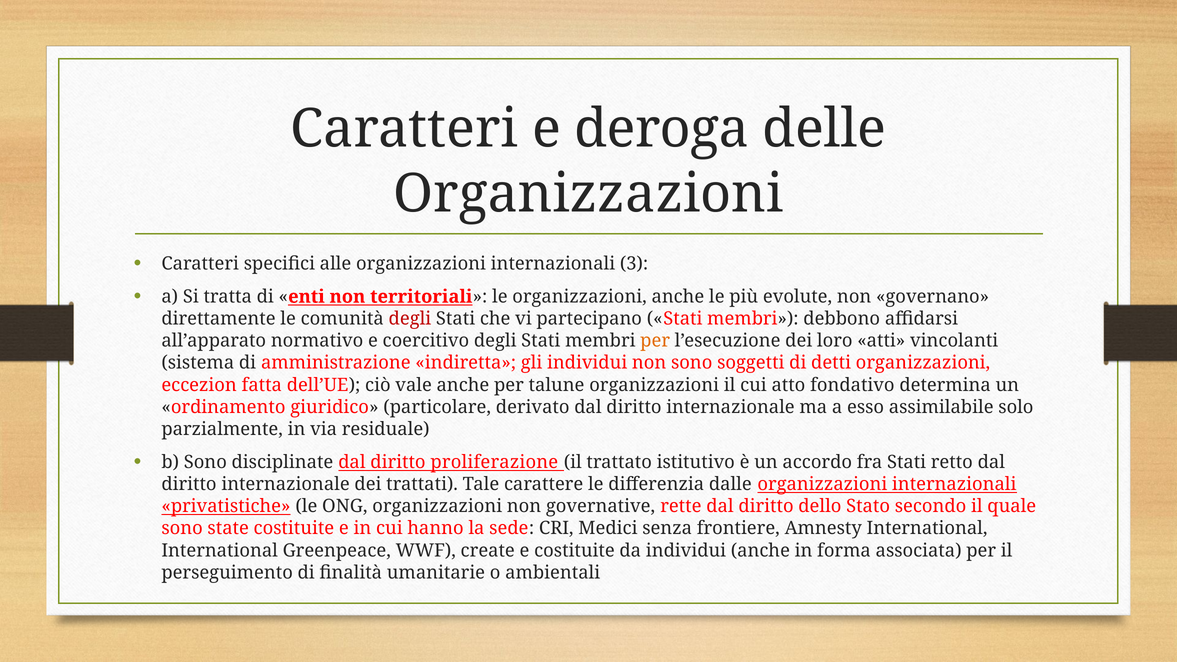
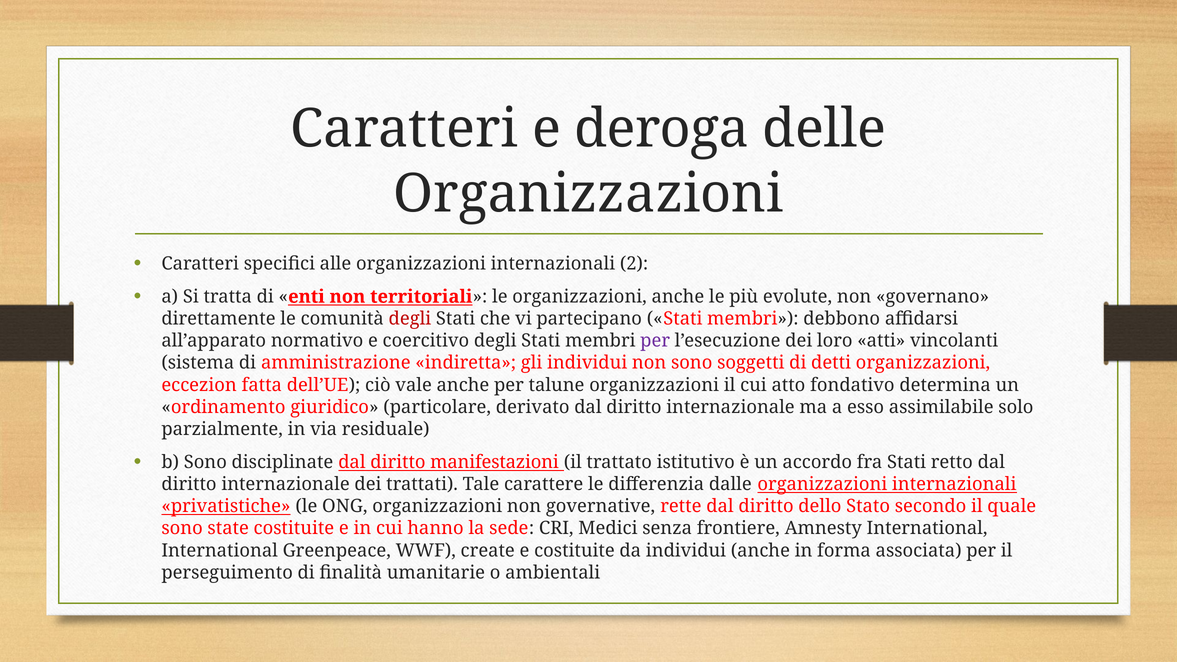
3: 3 -> 2
per at (655, 341) colour: orange -> purple
proliferazione: proliferazione -> manifestazioni
